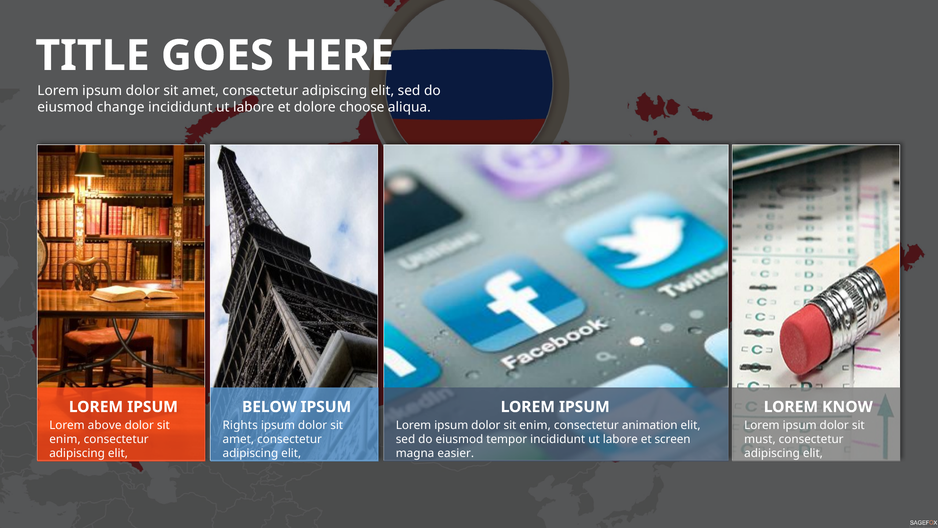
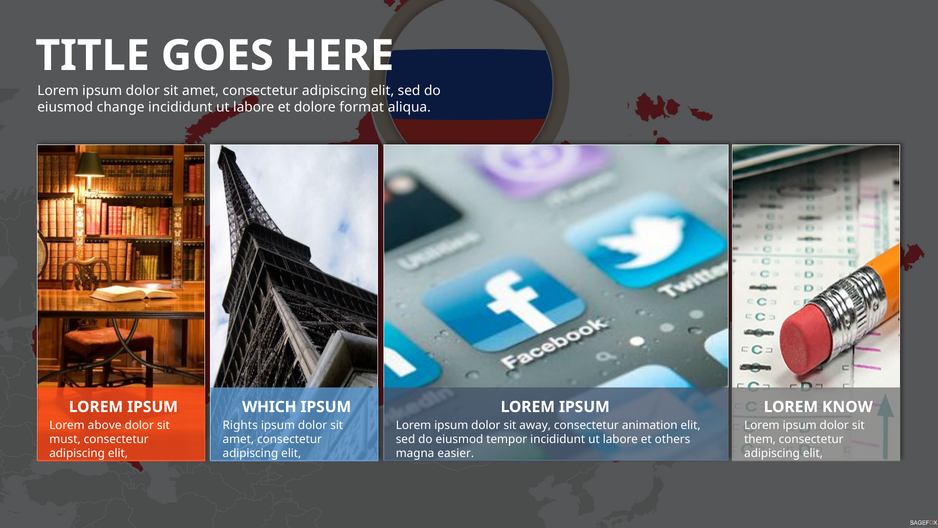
choose: choose -> format
BELOW: BELOW -> WHICH
ipsum dolor sit enim: enim -> away
enim at (65, 439): enim -> must
screen: screen -> others
must: must -> them
